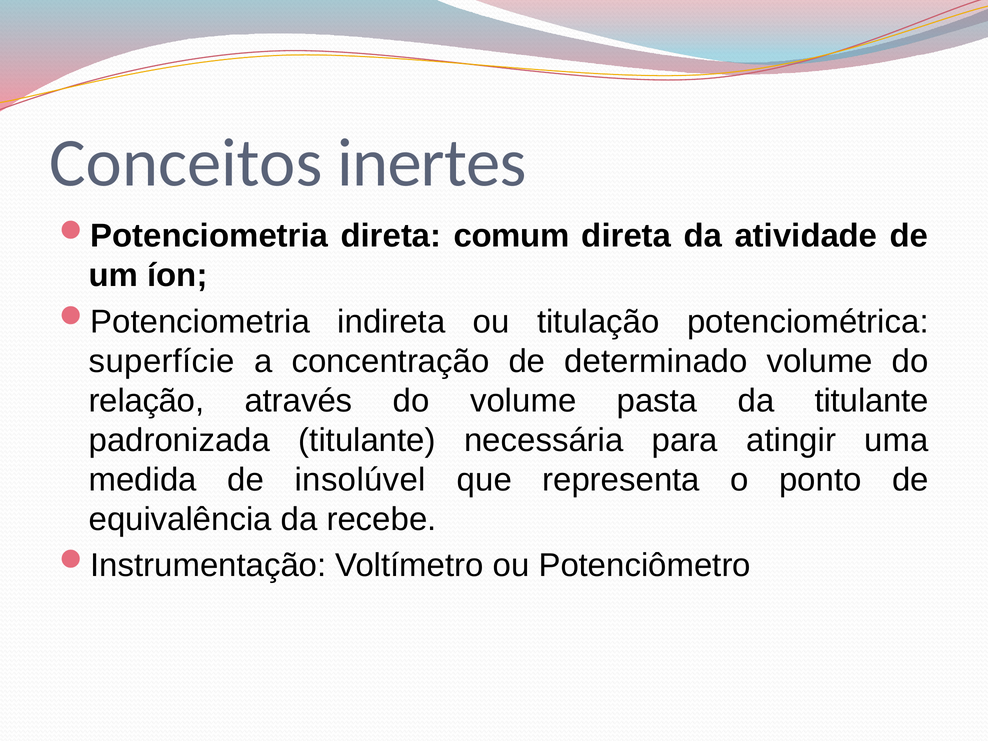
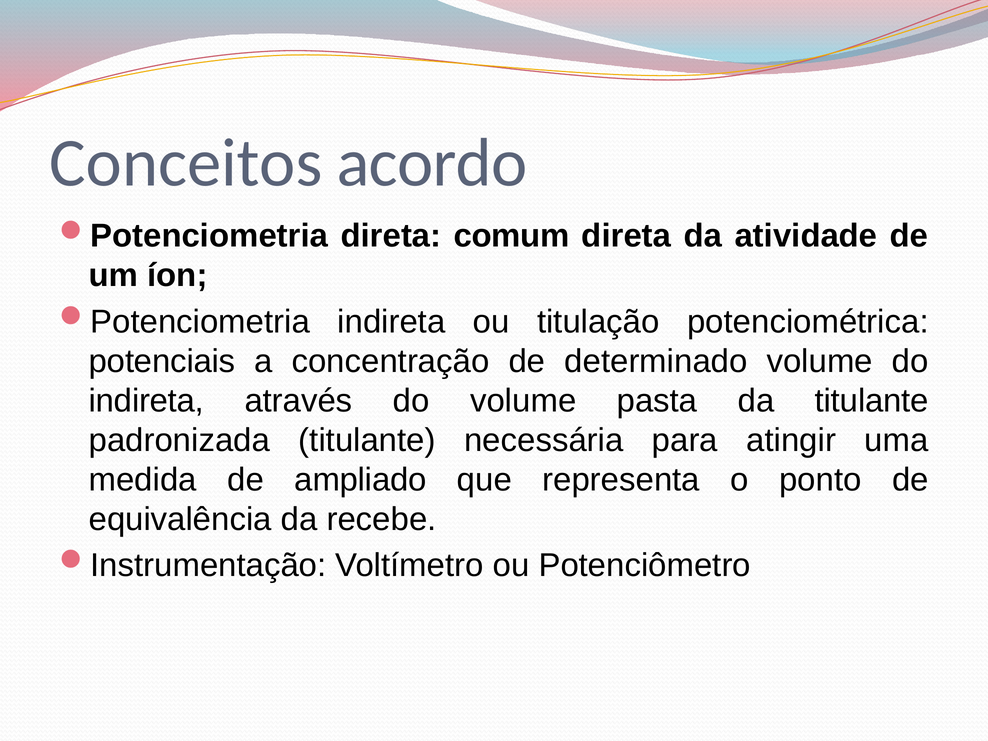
inertes: inertes -> acordo
superfície: superfície -> potenciais
relação at (146, 401): relação -> indireta
insolúvel: insolúvel -> ampliado
